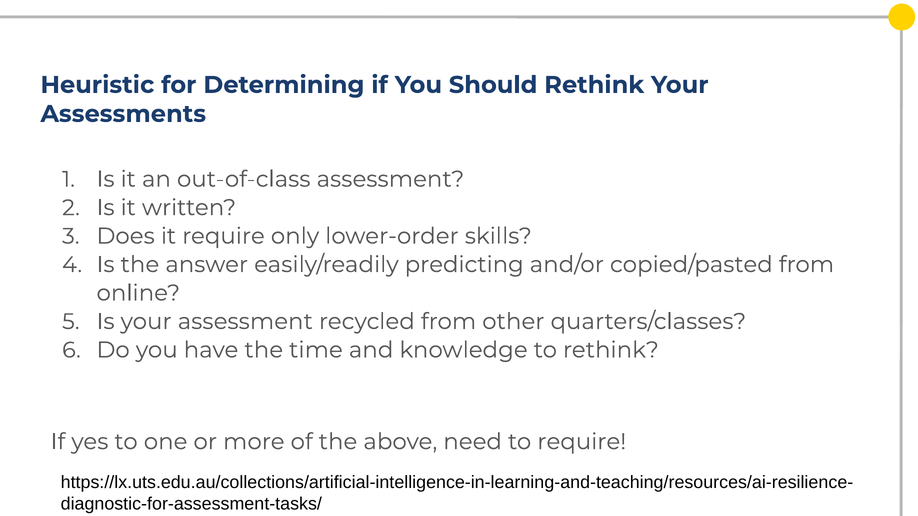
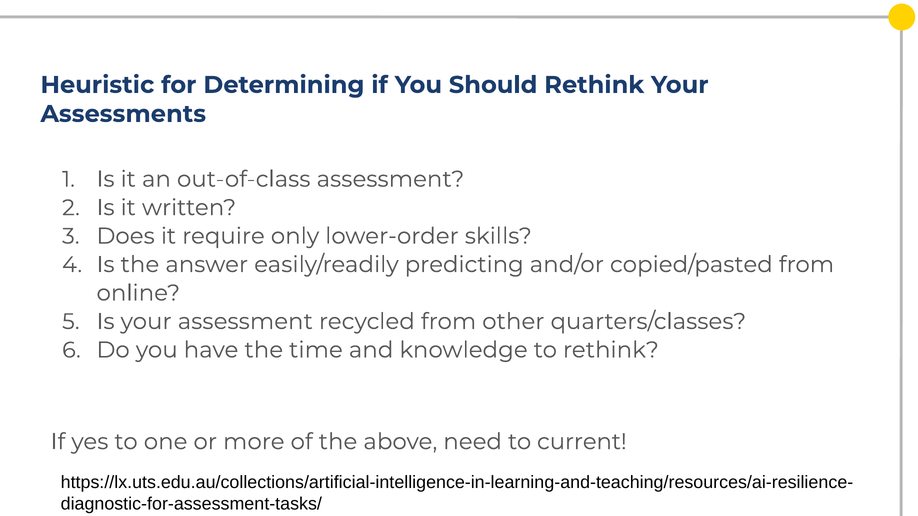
to require: require -> current
